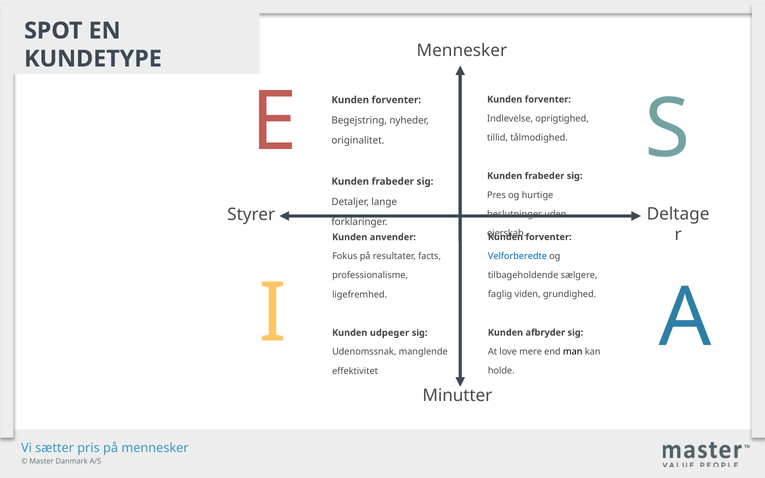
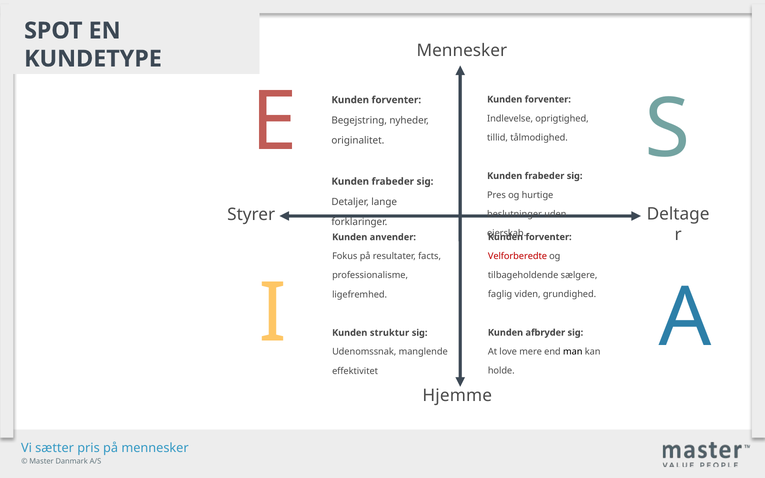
Velforberedte colour: blue -> red
udpeger: udpeger -> struktur
Minutter: Minutter -> Hjemme
